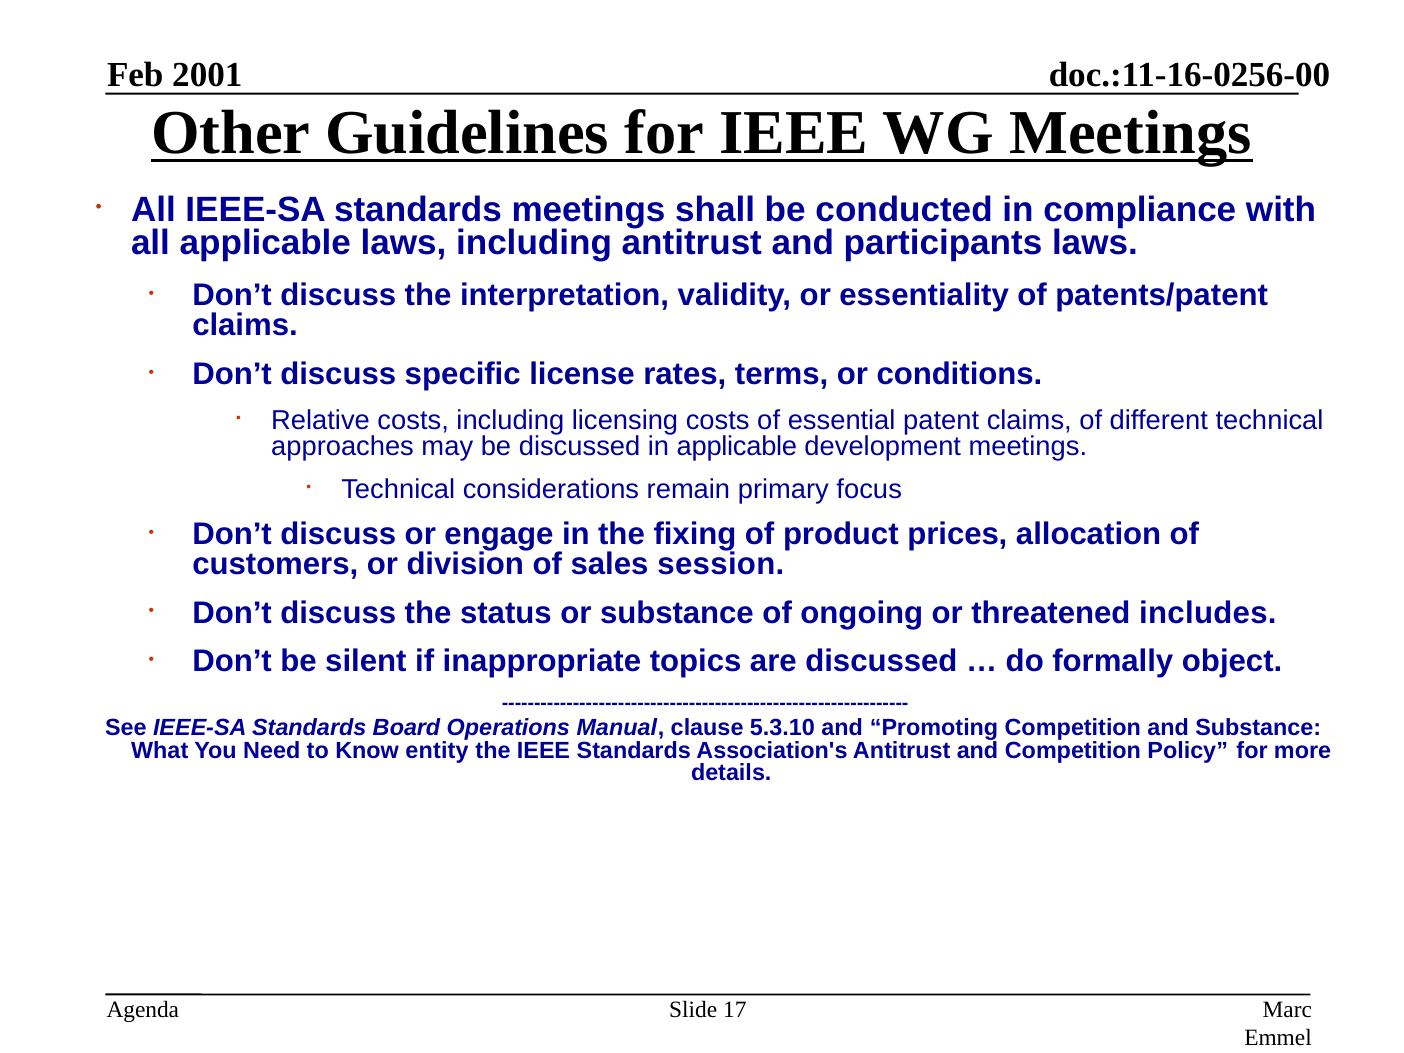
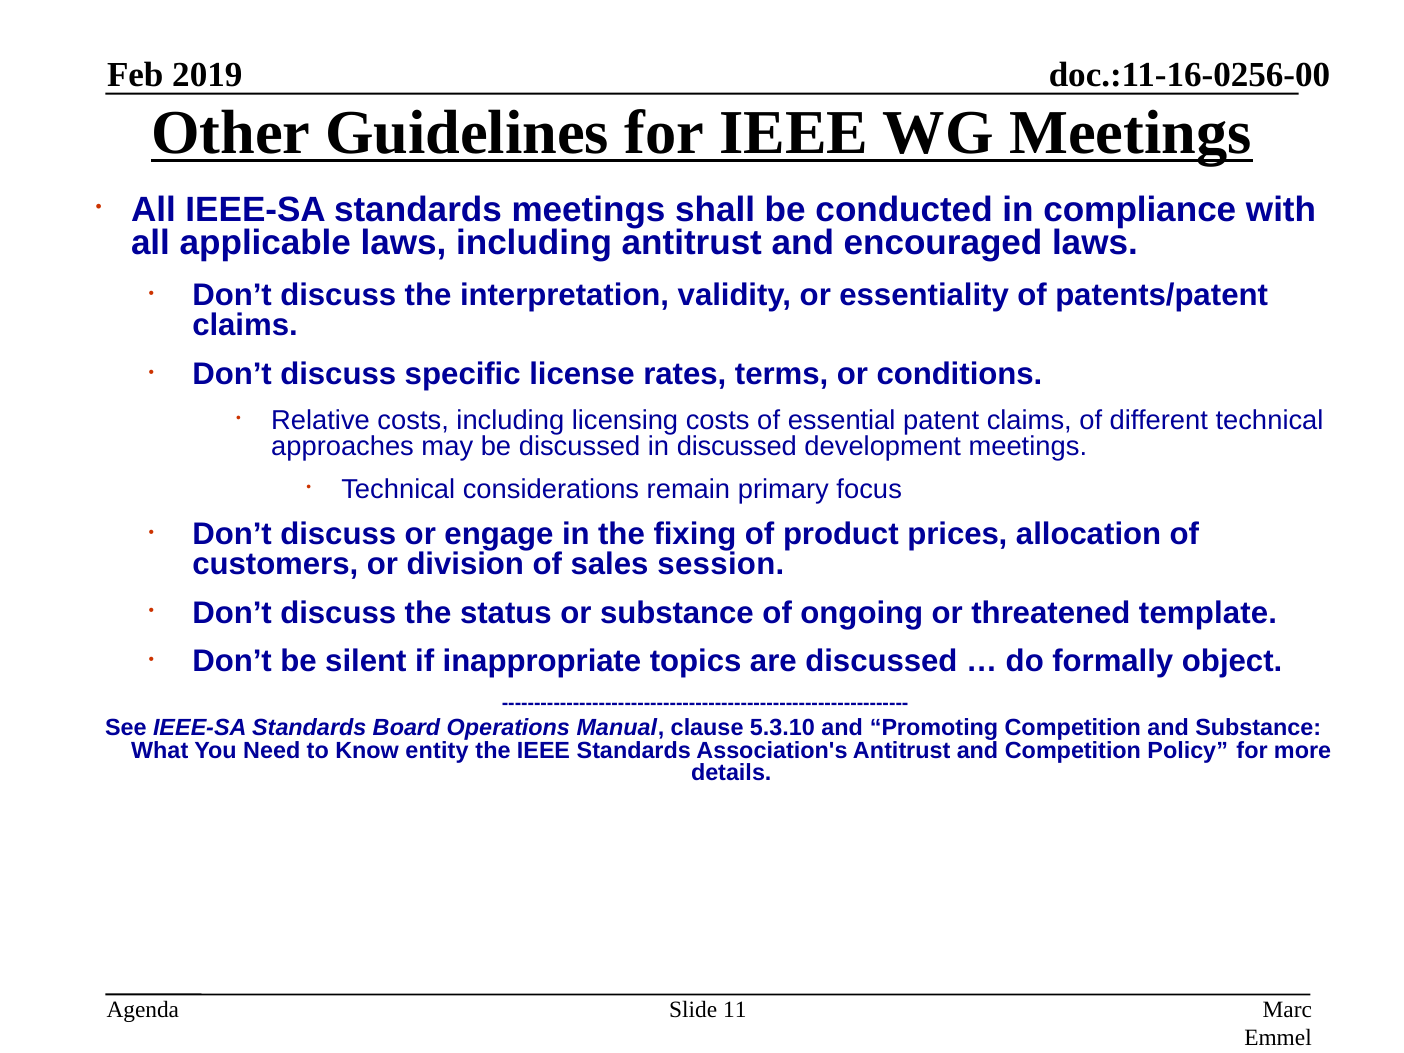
2001: 2001 -> 2019
participants: participants -> encouraged
in applicable: applicable -> discussed
includes: includes -> template
17: 17 -> 11
